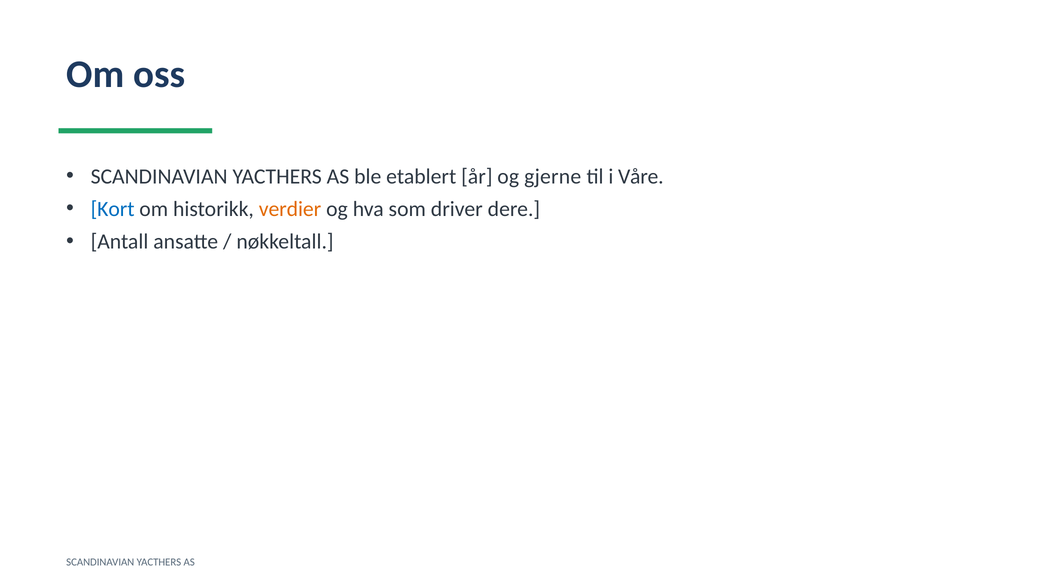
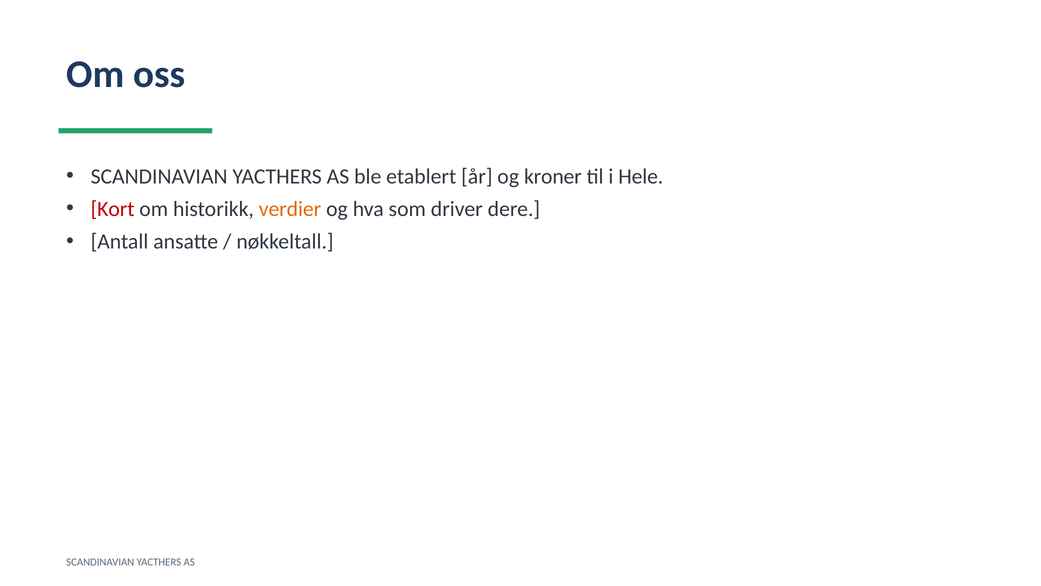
gjerne: gjerne -> kroner
Våre: Våre -> Hele
Kort colour: blue -> red
